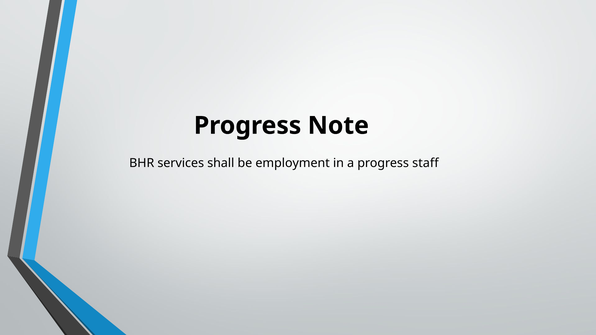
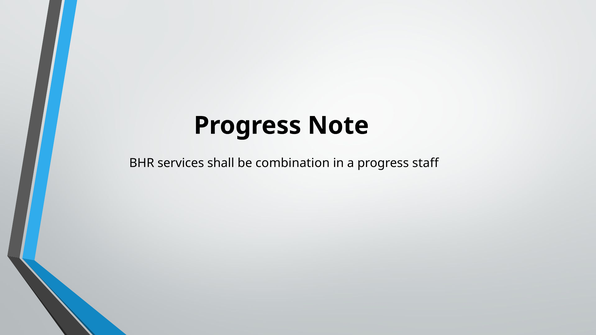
employment: employment -> combination
